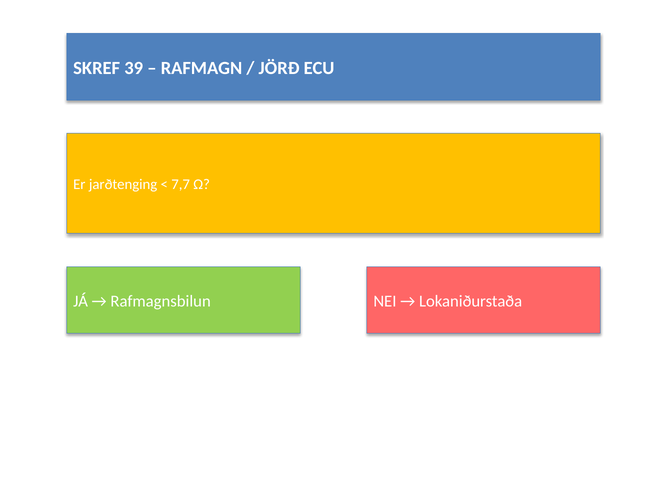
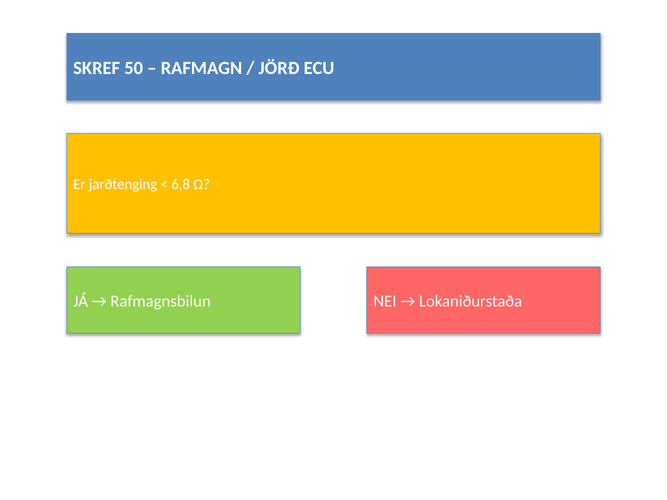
39: 39 -> 50
7,7: 7,7 -> 6,8
